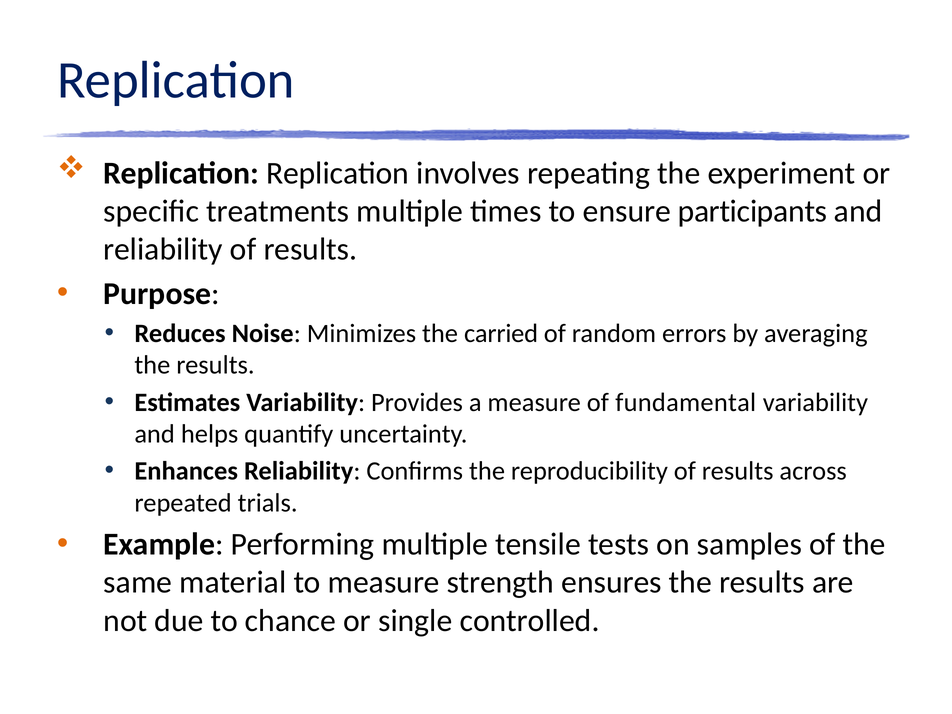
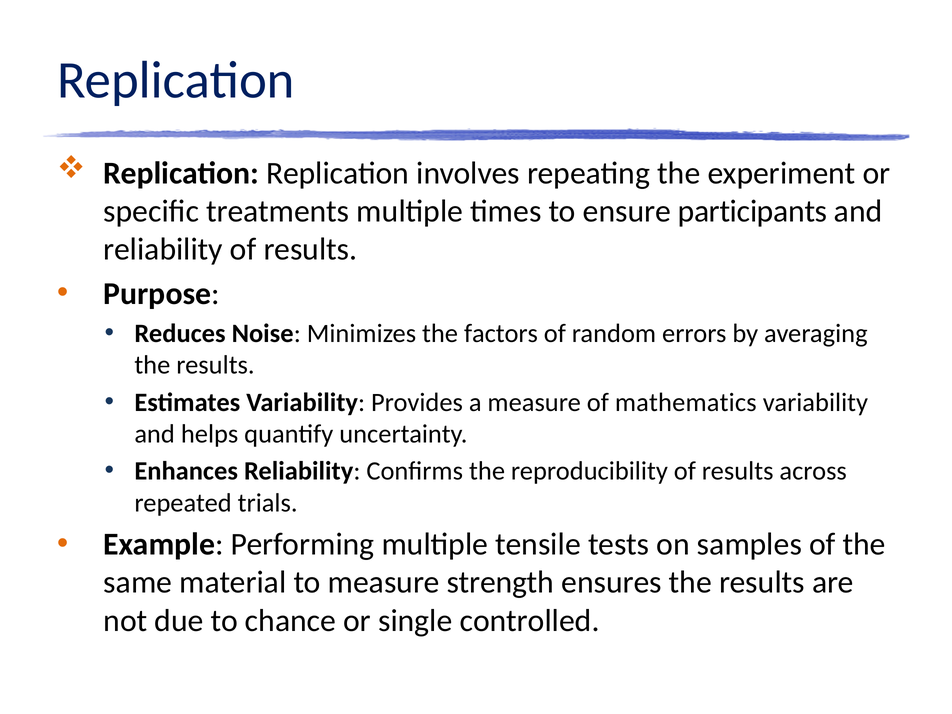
carried: carried -> factors
fundamental: fundamental -> mathematics
